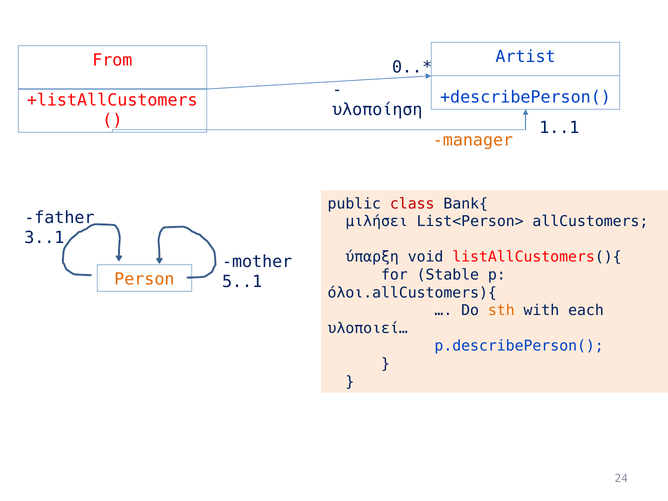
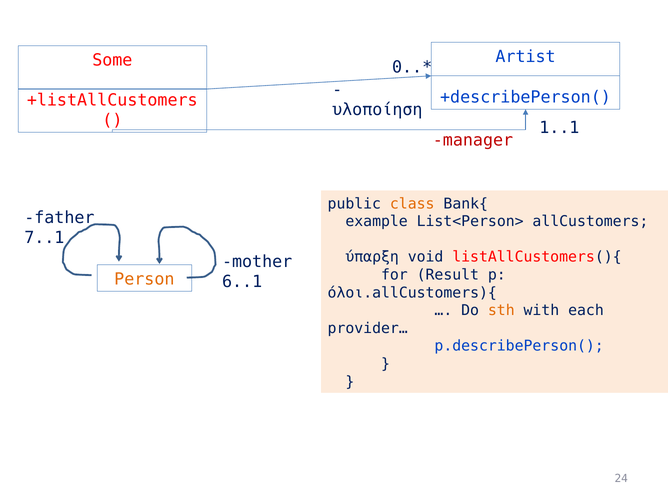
From: From -> Some
manager colour: orange -> red
class colour: red -> orange
μιλήσει: μιλήσει -> example
3..1: 3..1 -> 7..1
Stable: Stable -> Result
5..1: 5..1 -> 6..1
υλοποιεί…: υλοποιεί… -> provider…
